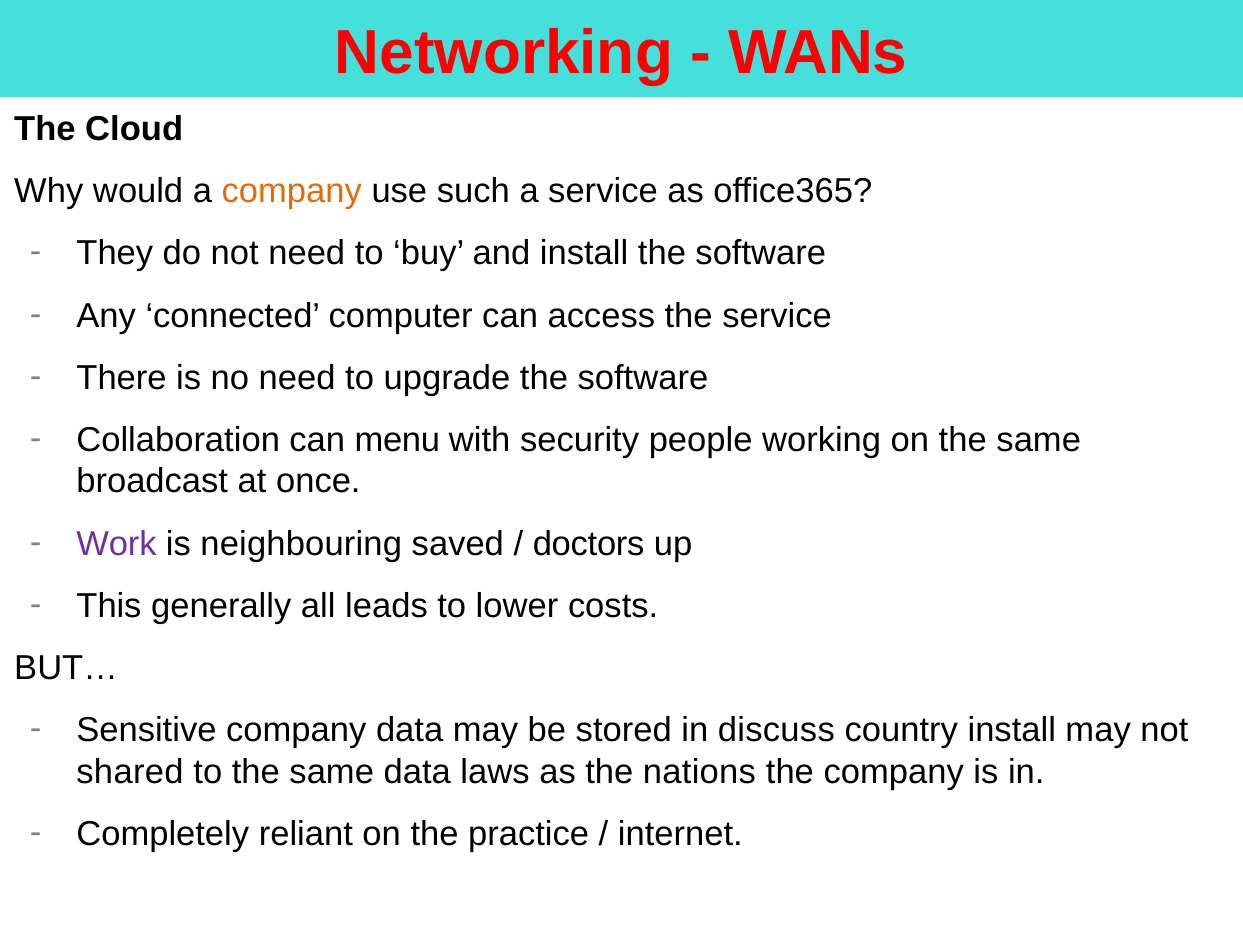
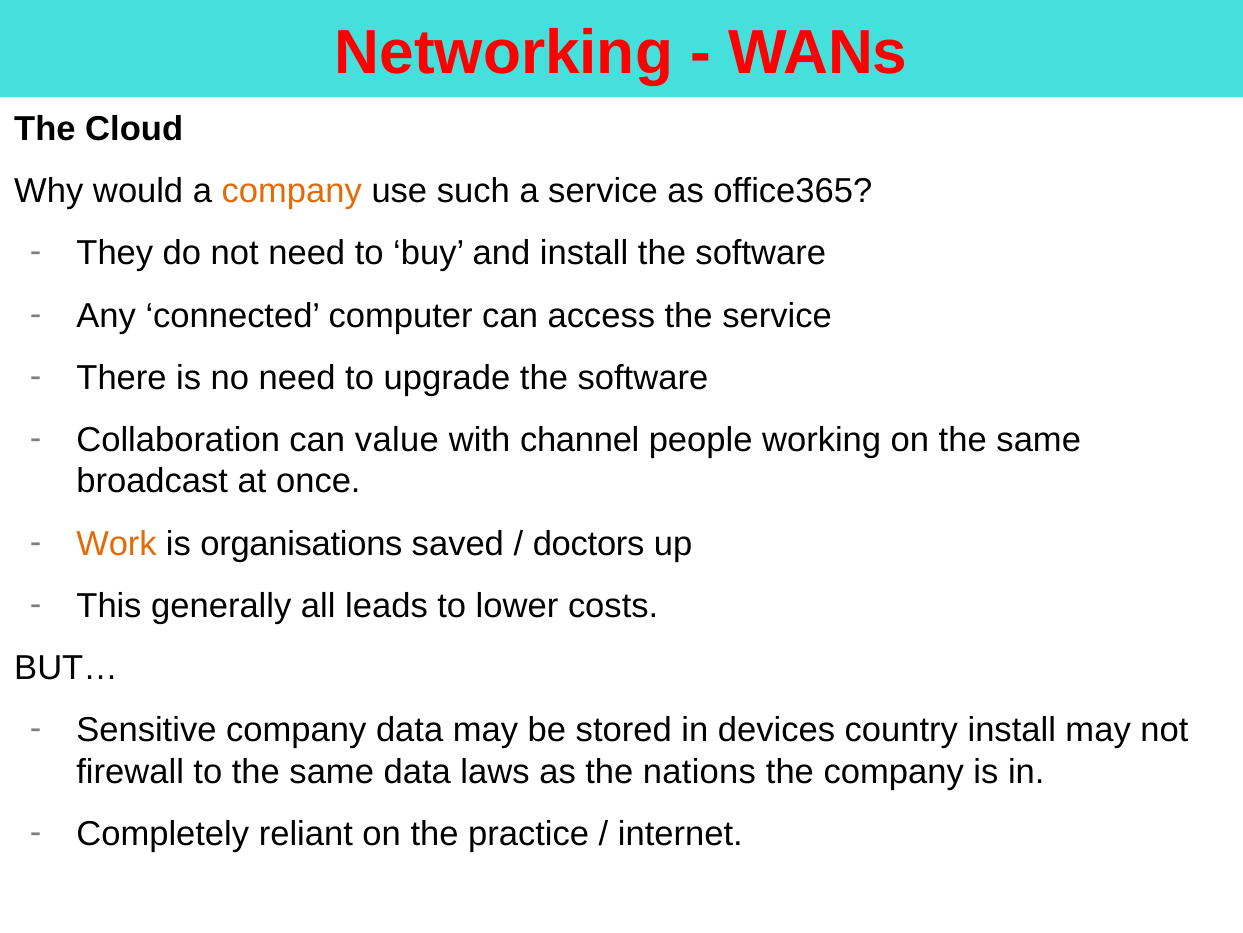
menu: menu -> value
security: security -> channel
Work colour: purple -> orange
neighbouring: neighbouring -> organisations
discuss: discuss -> devices
shared: shared -> firewall
